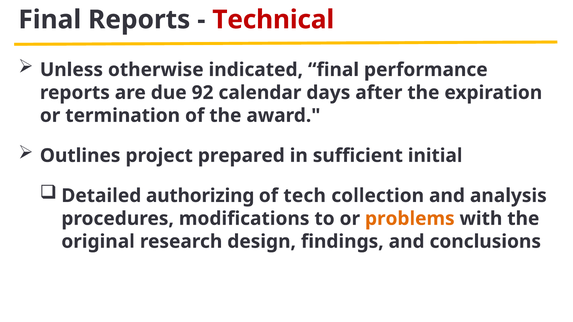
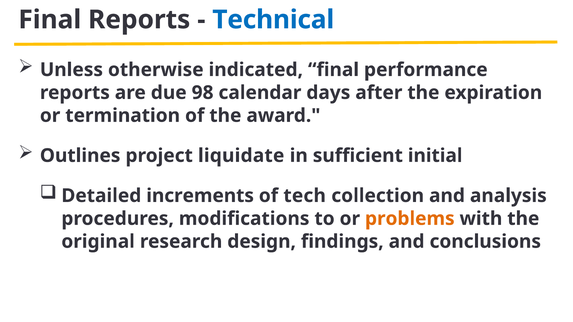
Technical colour: red -> blue
92: 92 -> 98
prepared: prepared -> liquidate
authorizing: authorizing -> increments
